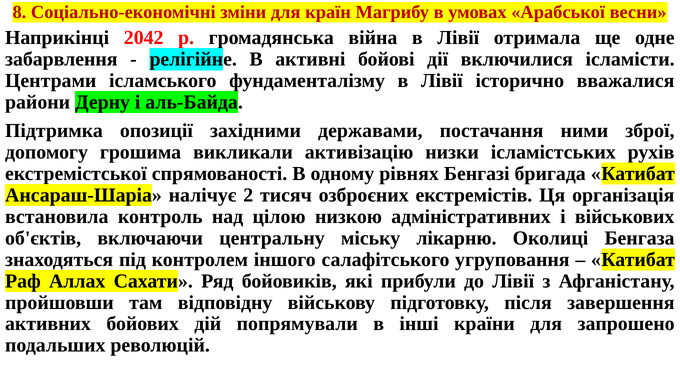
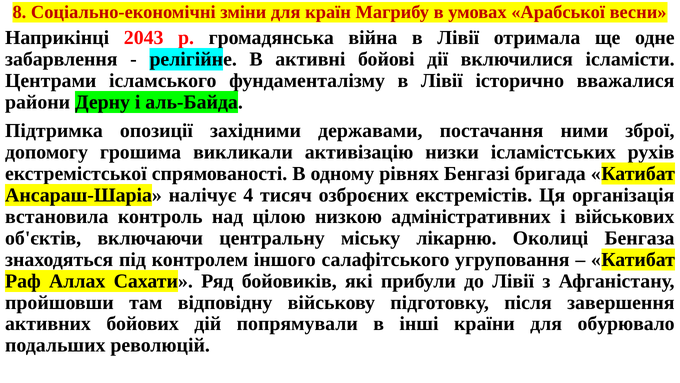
2042: 2042 -> 2043
2: 2 -> 4
запрошено: запрошено -> обурювало
